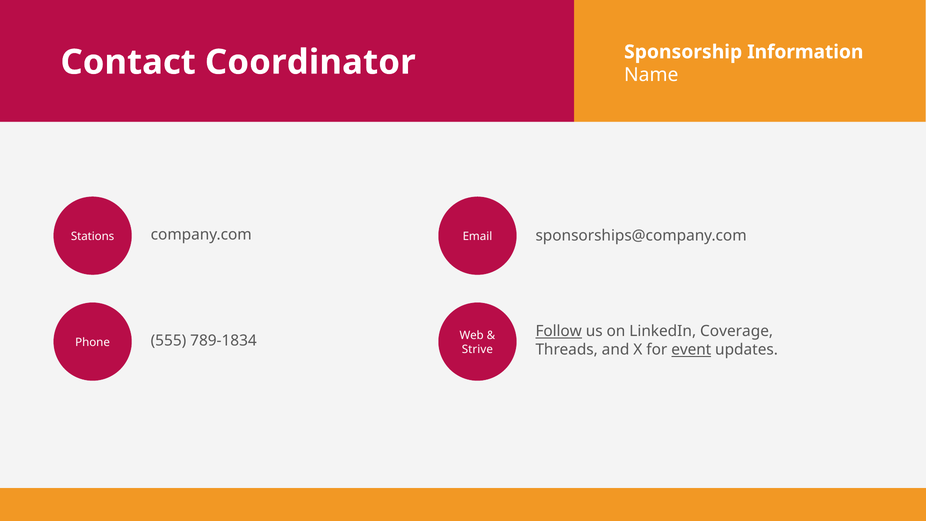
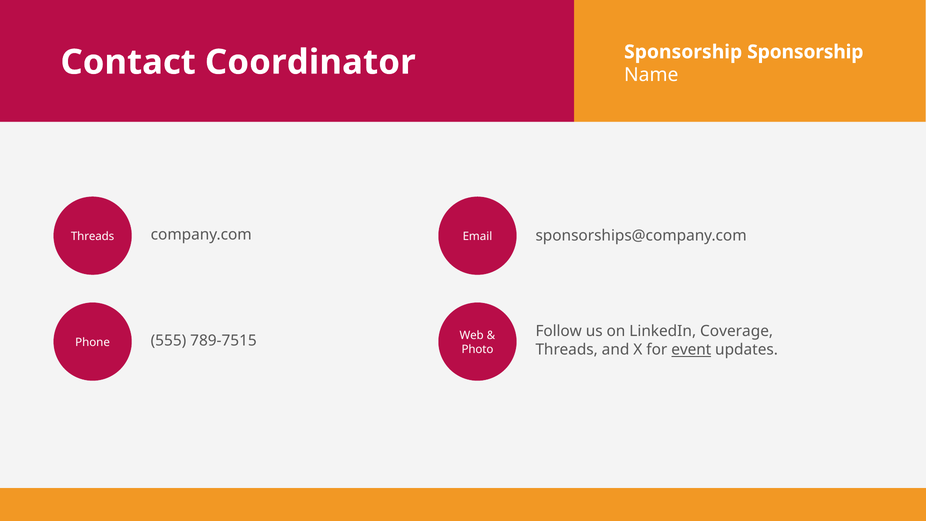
Sponsorship Information: Information -> Sponsorship
Stations at (93, 236): Stations -> Threads
Follow underline: present -> none
789-1834: 789-1834 -> 789-7515
Strive: Strive -> Photo
